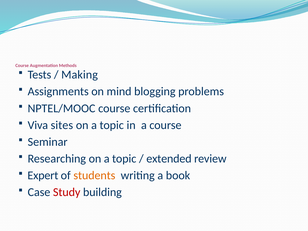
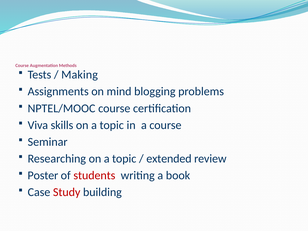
sites: sites -> skills
Expert: Expert -> Poster
students colour: orange -> red
